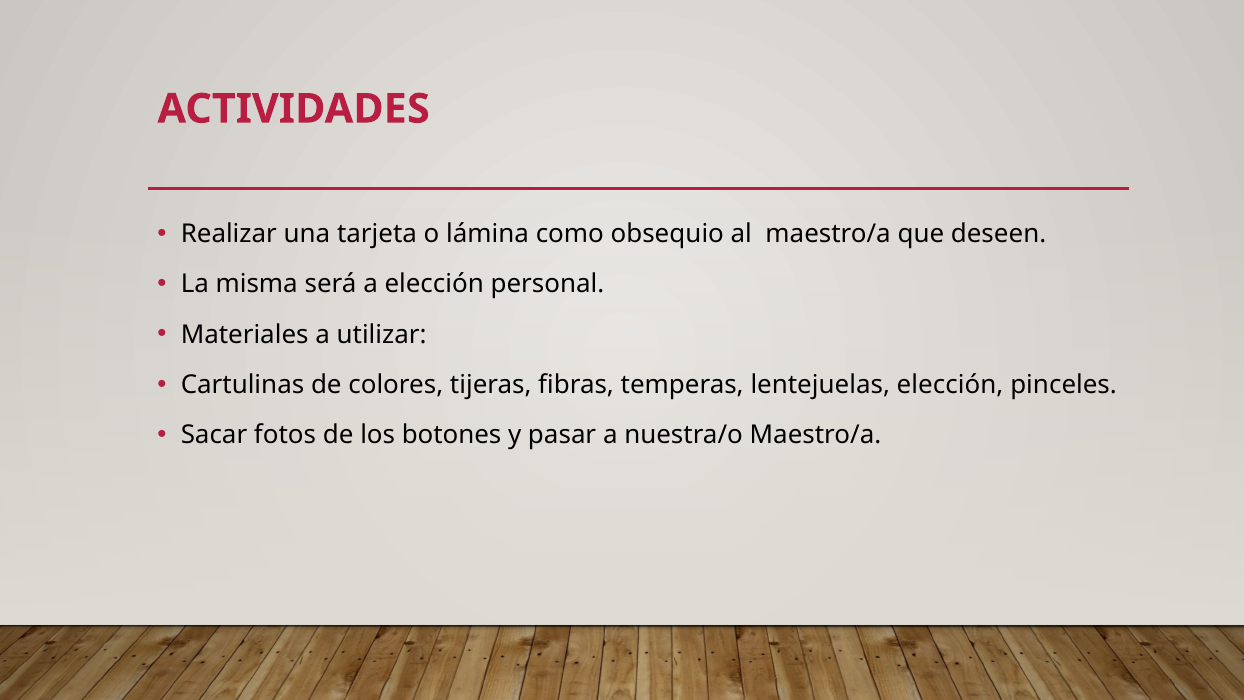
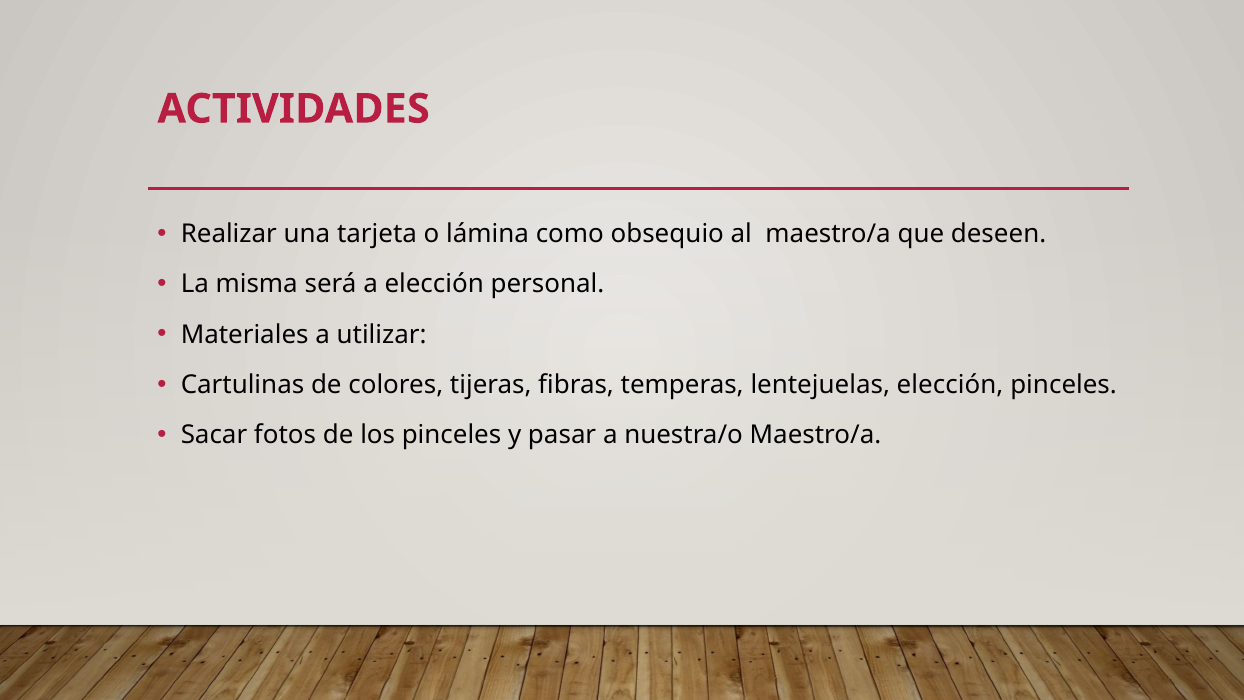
los botones: botones -> pinceles
